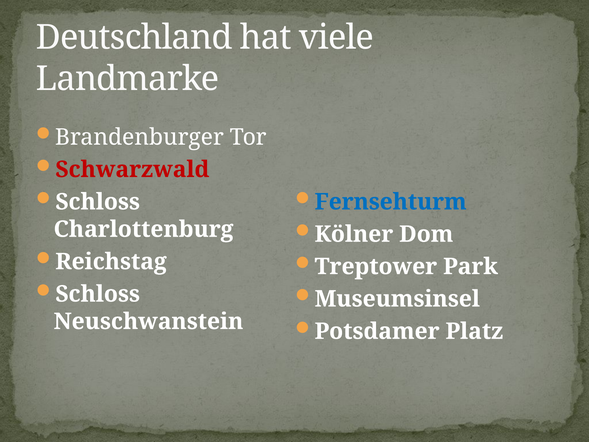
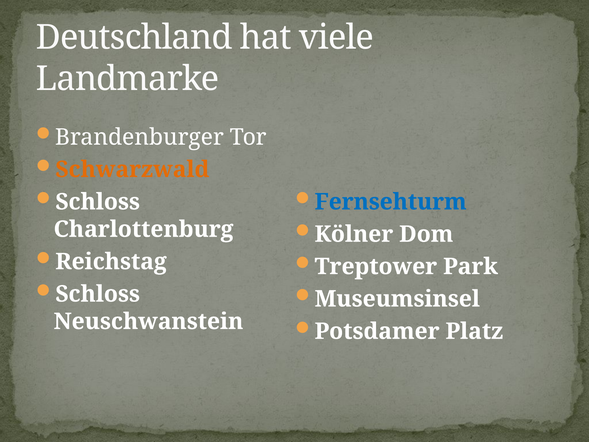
Schwarzwald colour: red -> orange
